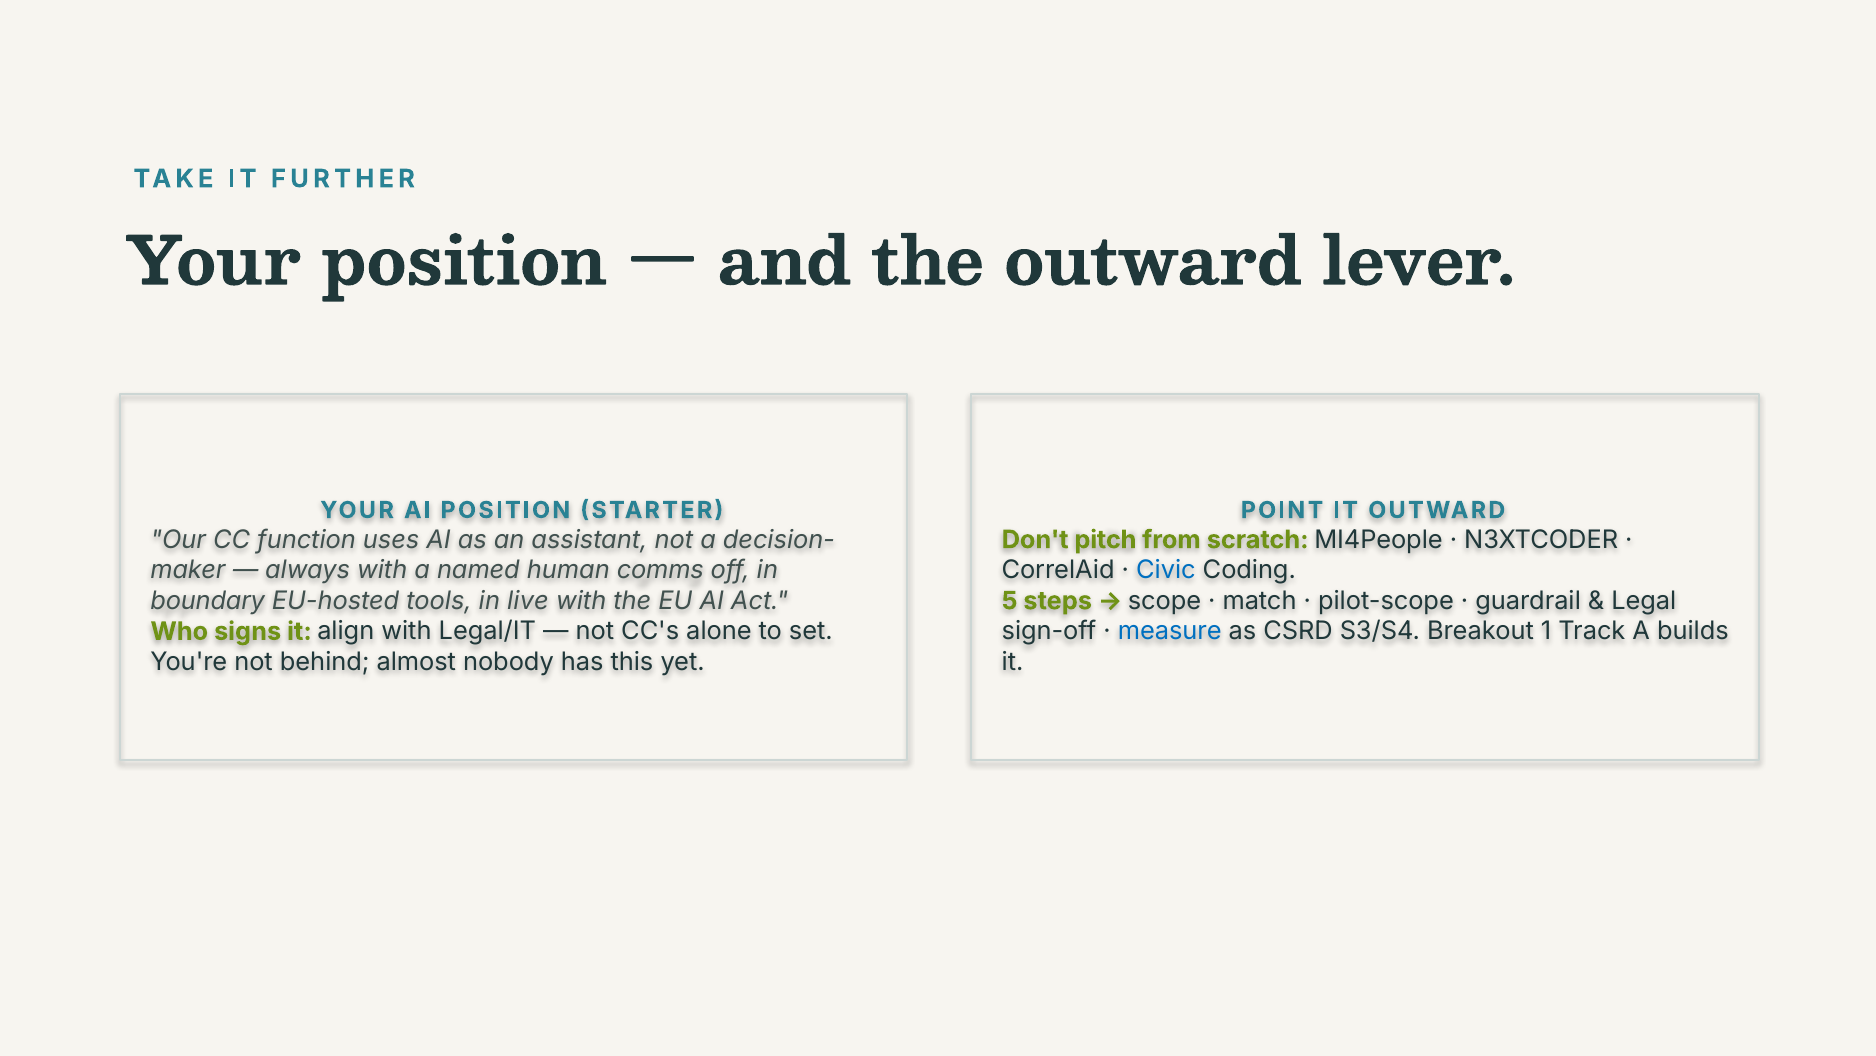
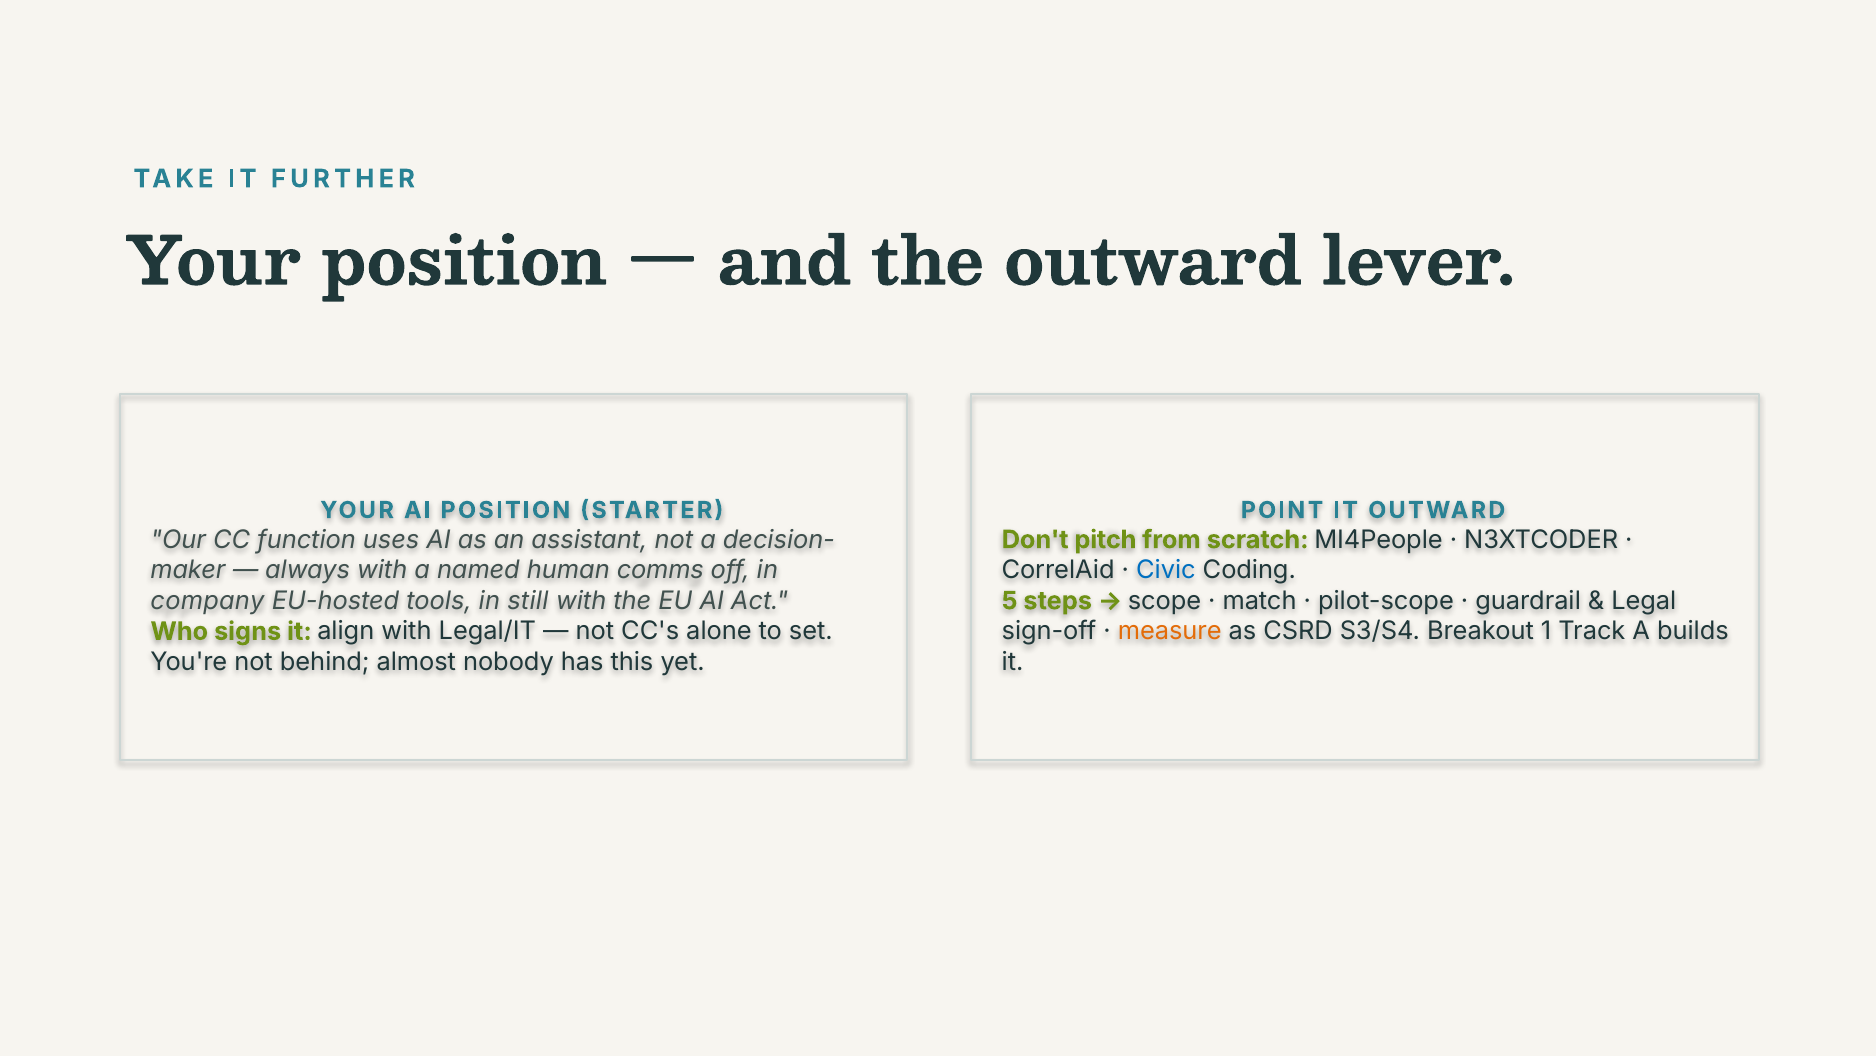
boundary: boundary -> company
live: live -> still
measure colour: blue -> orange
